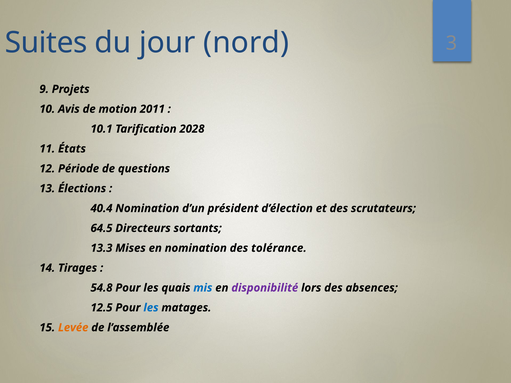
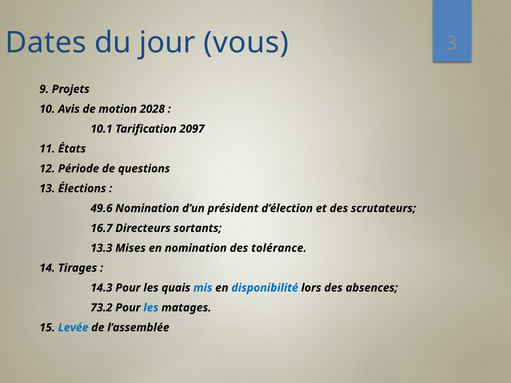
Suites: Suites -> Dates
nord: nord -> vous
2011: 2011 -> 2028
2028: 2028 -> 2097
40.4: 40.4 -> 49.6
64.5: 64.5 -> 16.7
54.8: 54.8 -> 14.3
disponibilité colour: purple -> blue
12.5: 12.5 -> 73.2
Levée colour: orange -> blue
